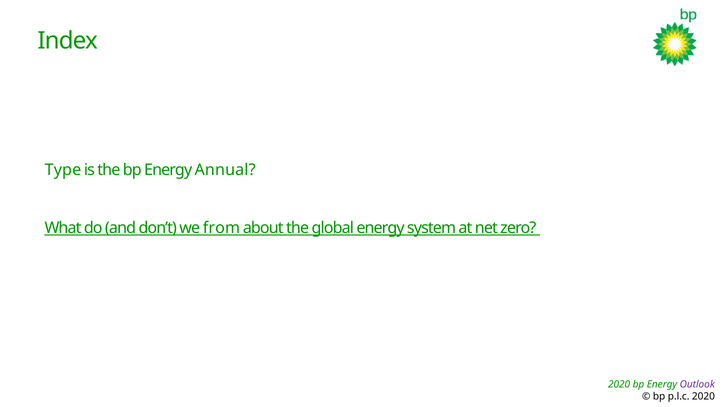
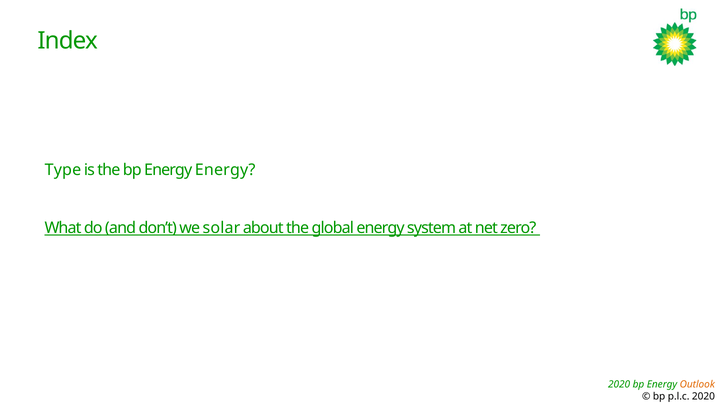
Energy Annual: Annual -> Energy
from: from -> solar
Outlook colour: purple -> orange
